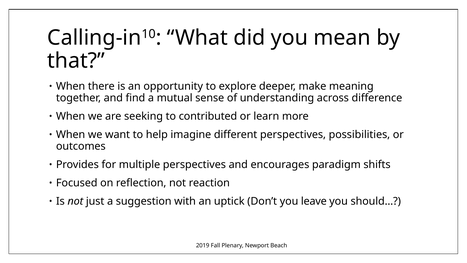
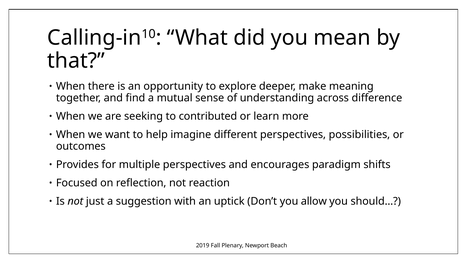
leave: leave -> allow
